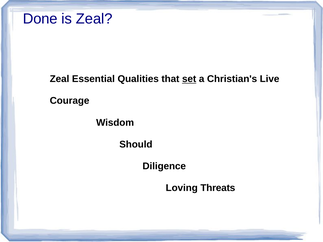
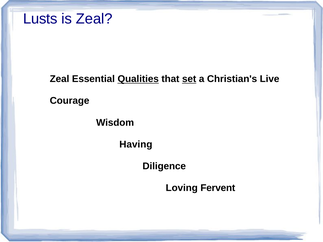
Done: Done -> Lusts
Qualities underline: none -> present
Should: Should -> Having
Threats: Threats -> Fervent
